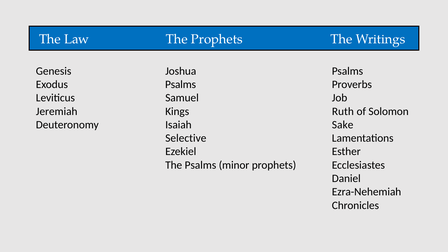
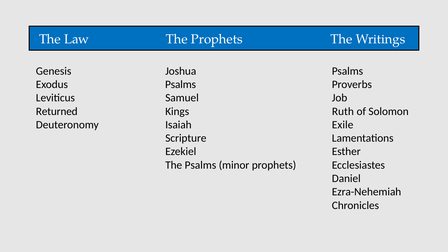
Jeremiah: Jeremiah -> Returned
Sake: Sake -> Exile
Selective: Selective -> Scripture
